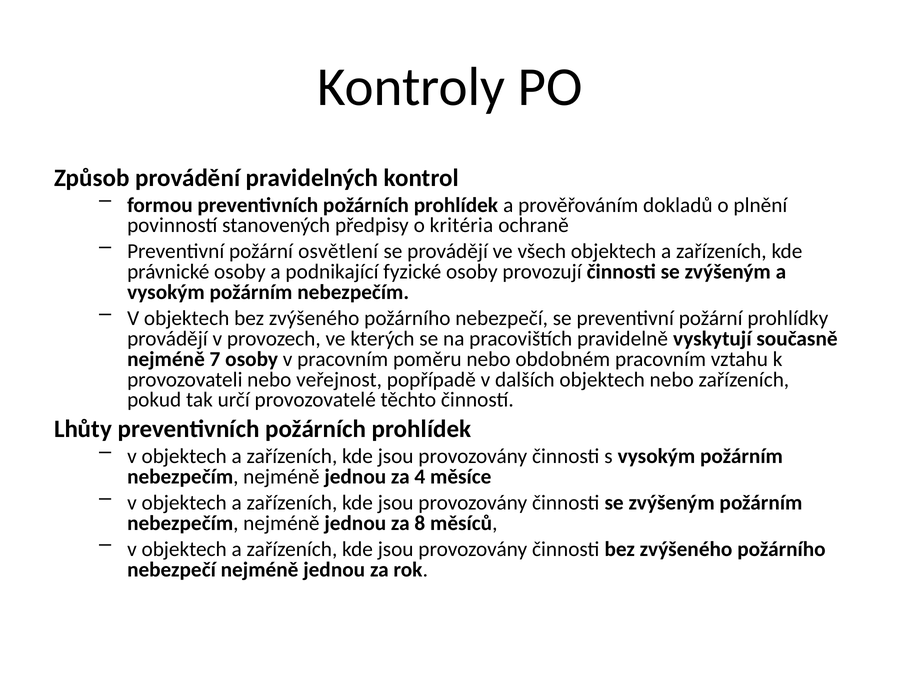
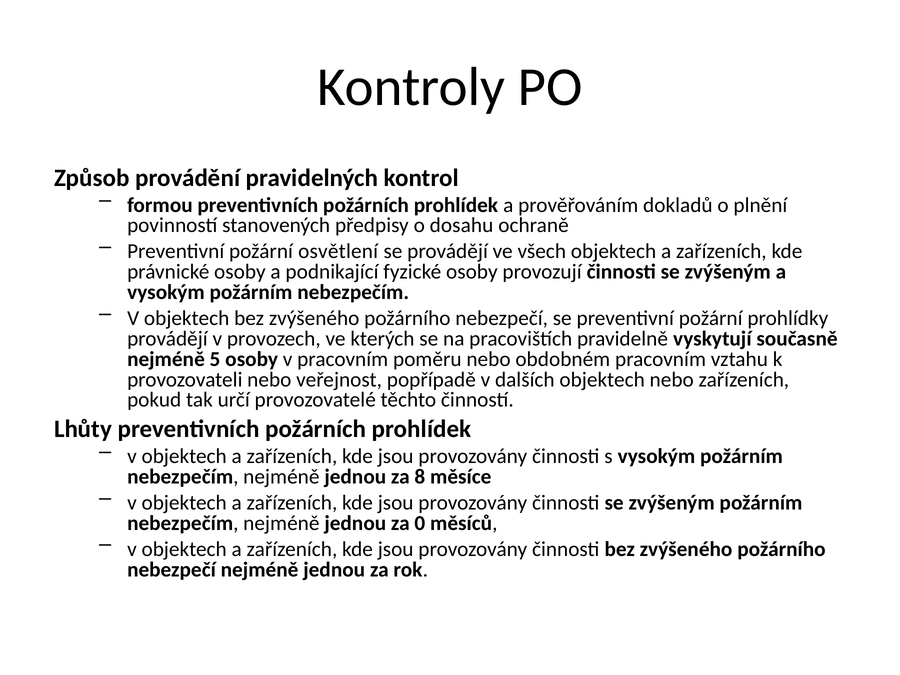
kritéria: kritéria -> dosahu
7: 7 -> 5
4: 4 -> 8
8: 8 -> 0
